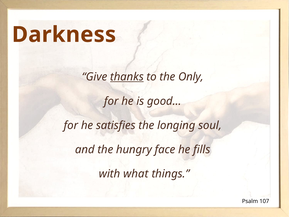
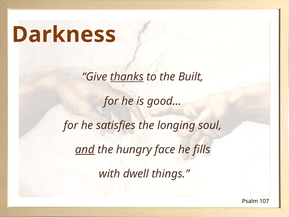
Only: Only -> Built
and underline: none -> present
what: what -> dwell
